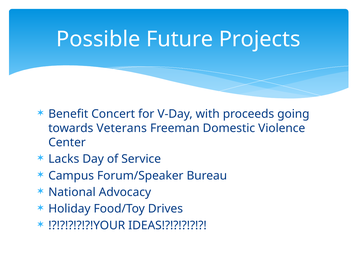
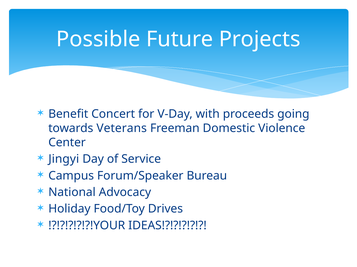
Lacks: Lacks -> Jingyi
